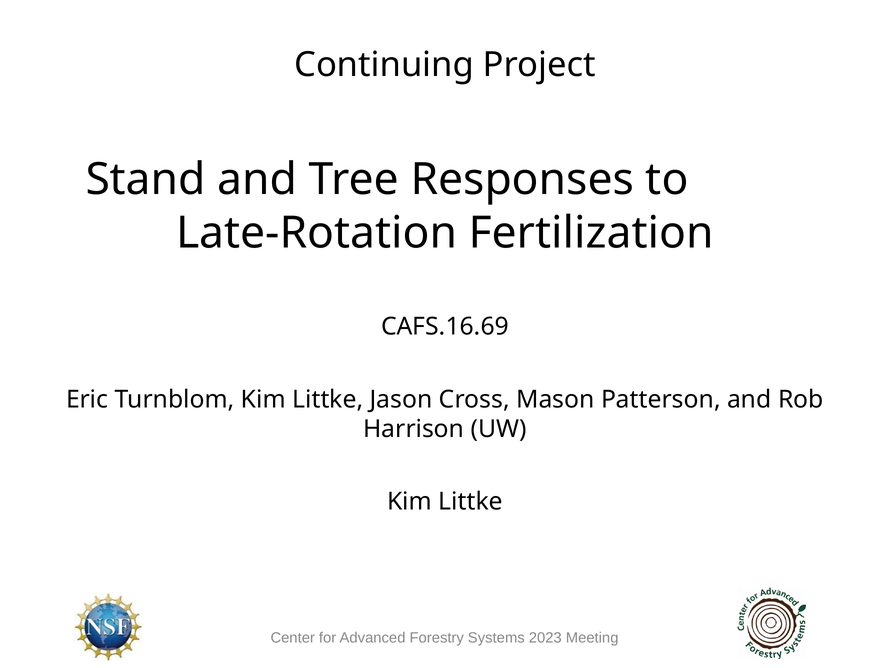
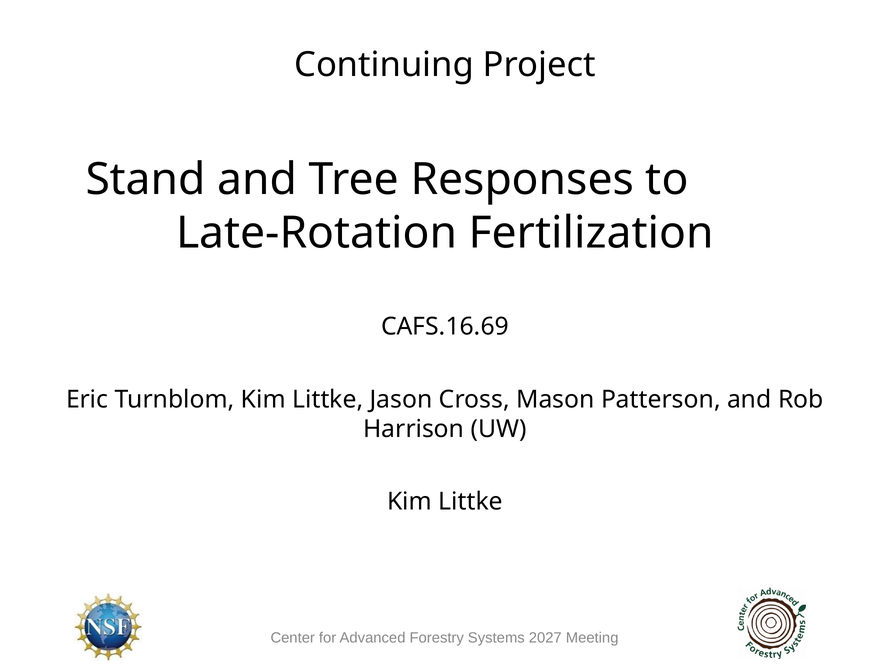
2023: 2023 -> 2027
